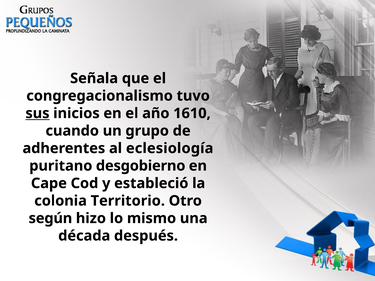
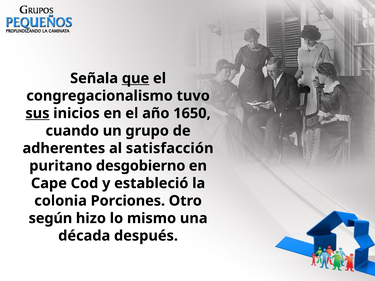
que underline: none -> present
1610: 1610 -> 1650
eclesiología: eclesiología -> satisfacción
Territorio: Territorio -> Porciones
